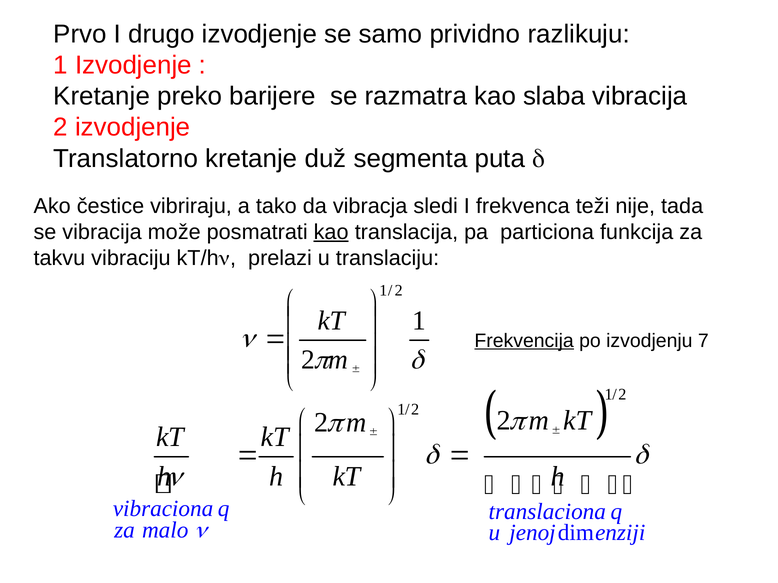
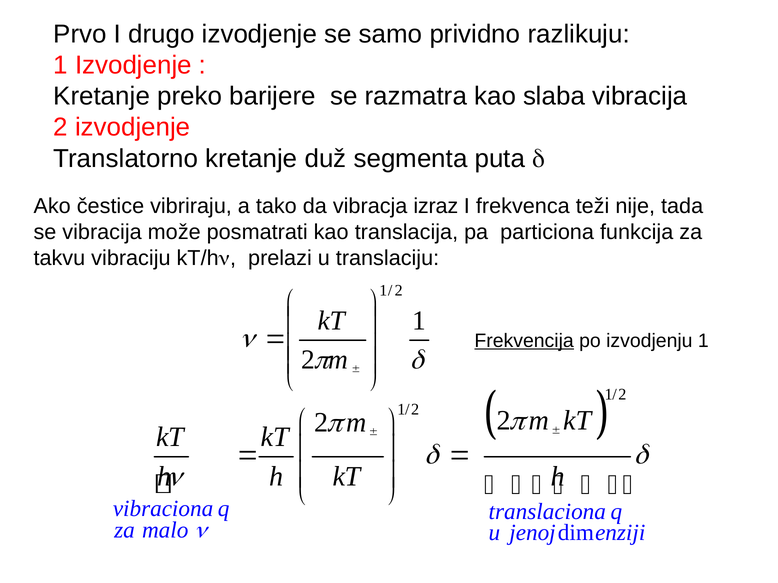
sledi: sledi -> izraz
kao at (331, 232) underline: present -> none
izvodjenju 7: 7 -> 1
